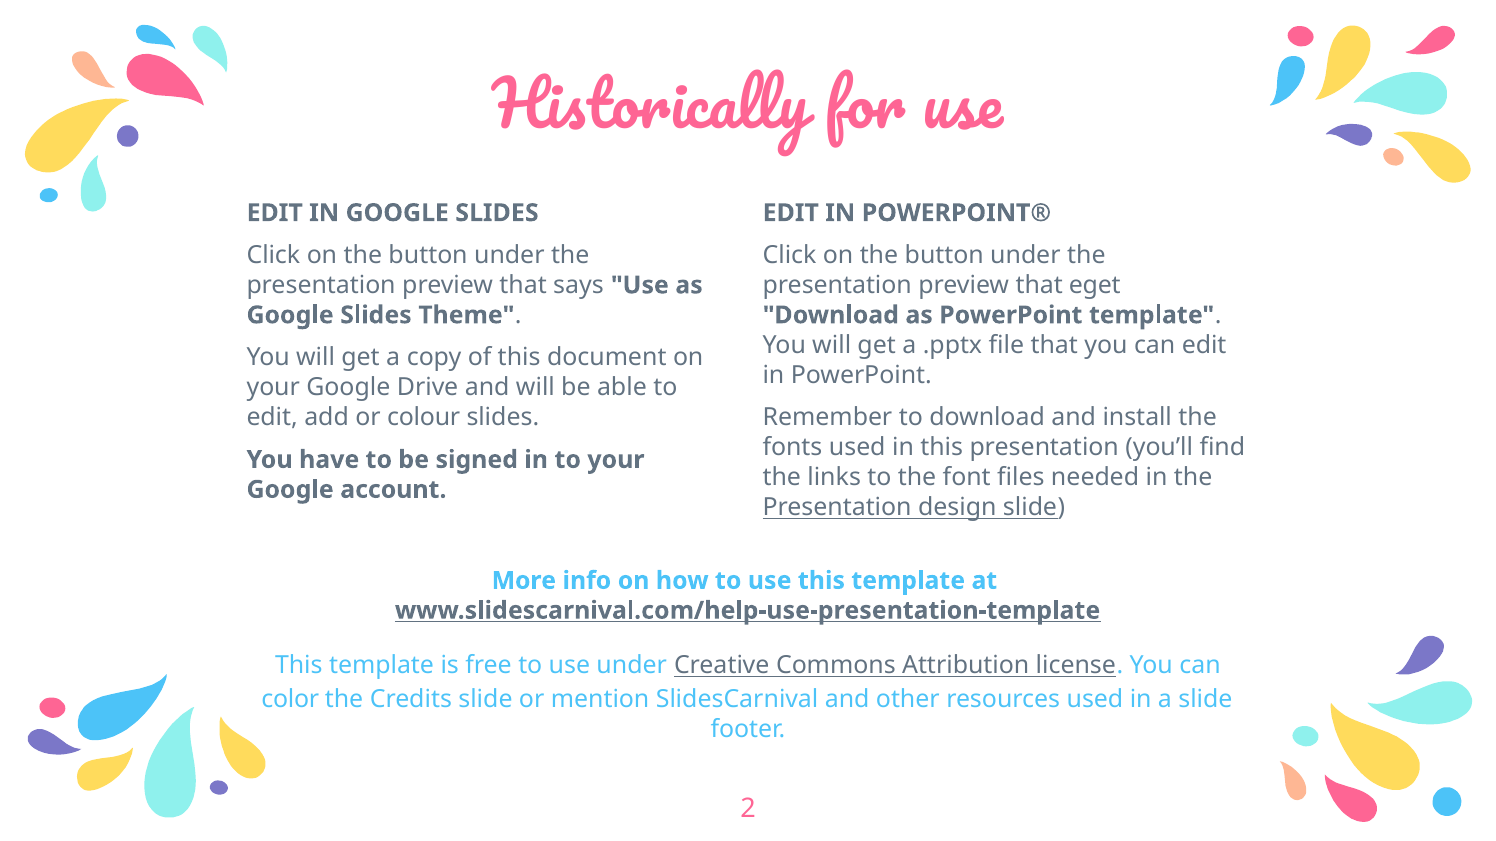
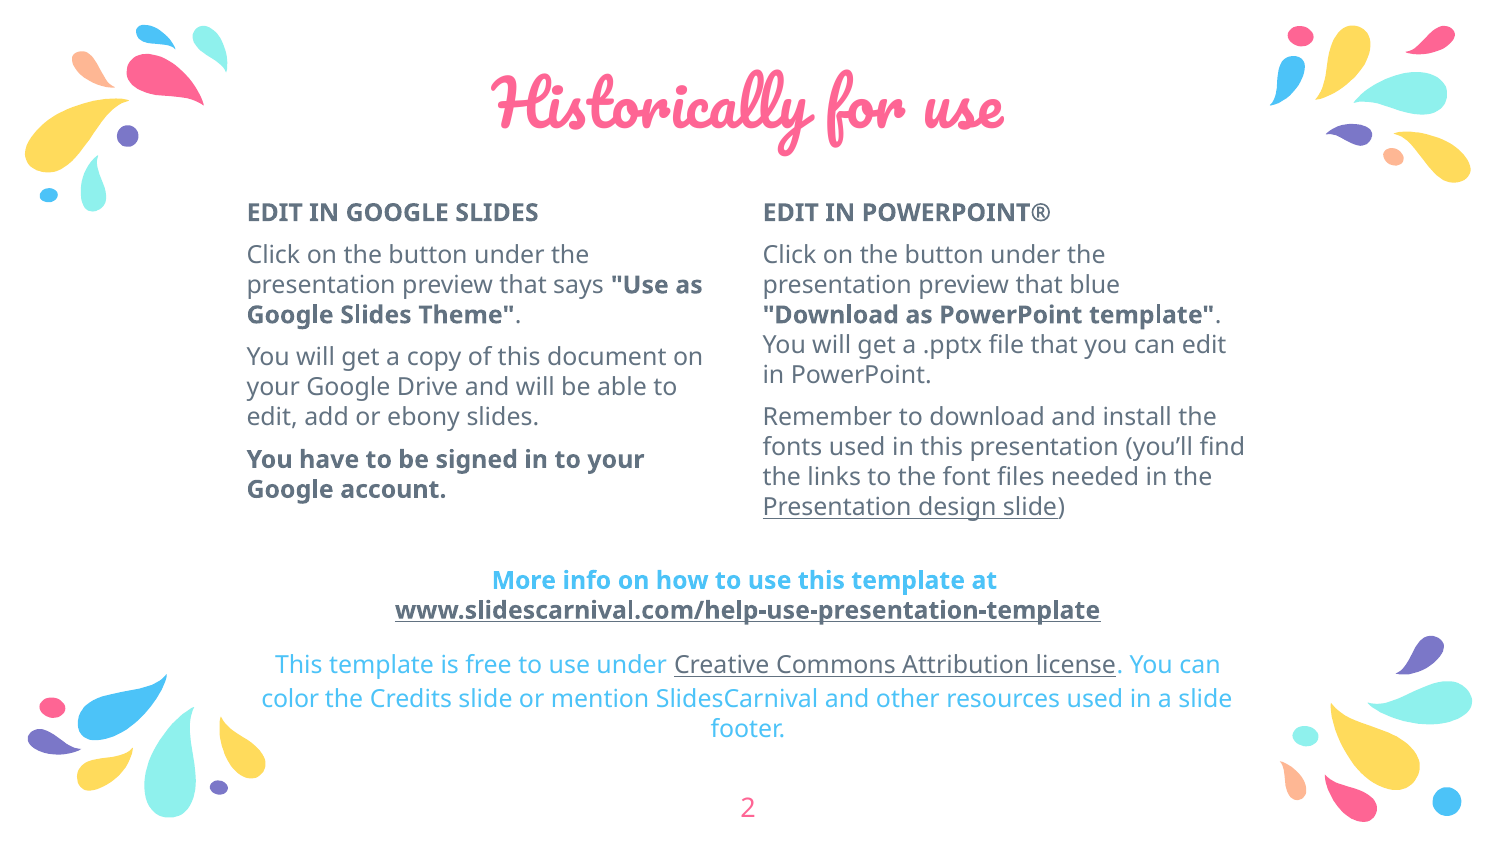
eget: eget -> blue
colour: colour -> ebony
